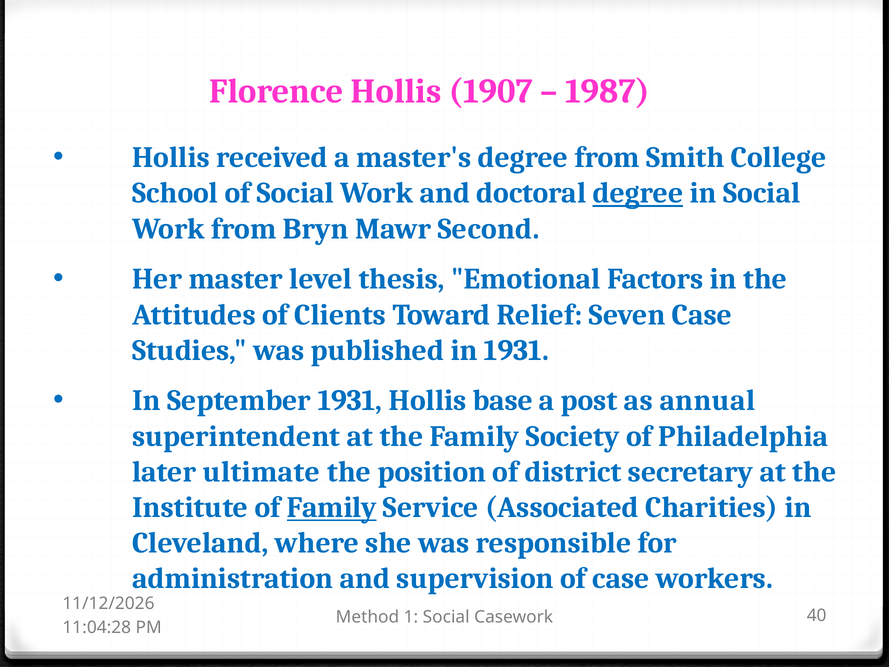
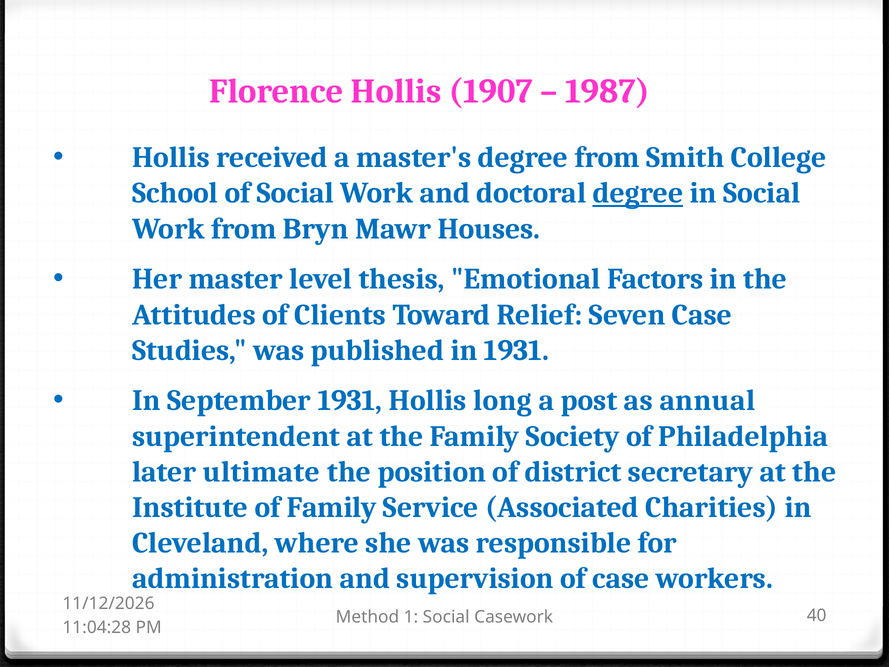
Second: Second -> Houses
base: base -> long
Family at (332, 507) underline: present -> none
